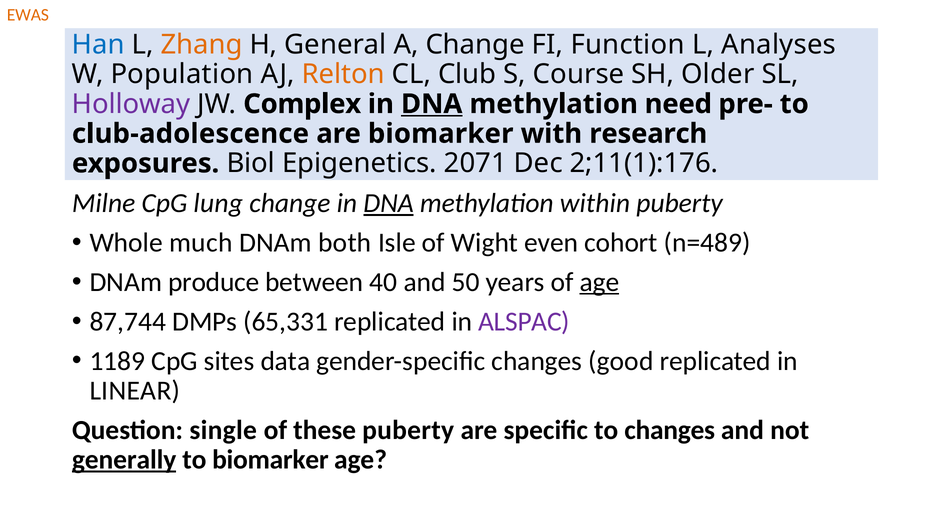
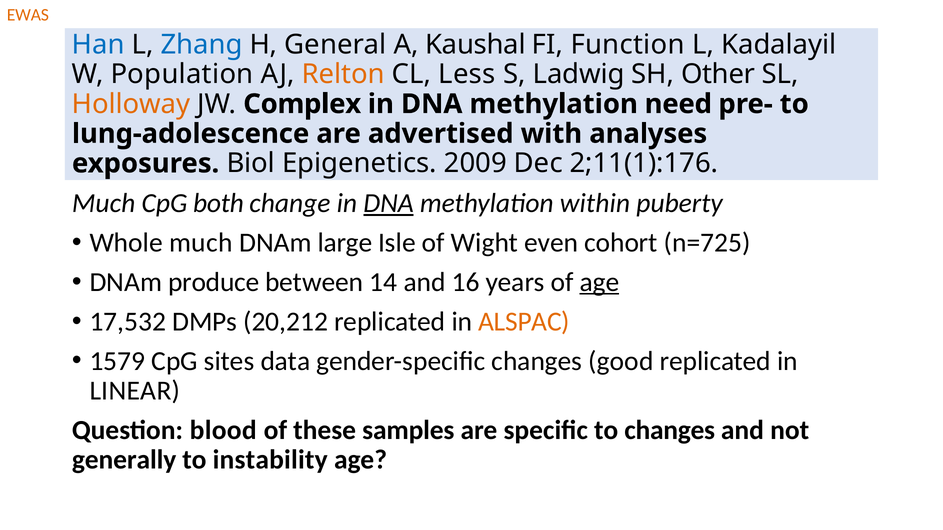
Zhang colour: orange -> blue
A Change: Change -> Kaushal
Analyses: Analyses -> Kadalayil
Club: Club -> Less
Course: Course -> Ladwig
Older: Older -> Other
Holloway colour: purple -> orange
DNA at (432, 104) underline: present -> none
club-adolescence: club-adolescence -> lung-adolescence
are biomarker: biomarker -> advertised
research: research -> analyses
2071: 2071 -> 2009
Milne at (104, 203): Milne -> Much
lung: lung -> both
both: both -> large
n=489: n=489 -> n=725
40: 40 -> 14
50: 50 -> 16
87,744: 87,744 -> 17,532
65,331: 65,331 -> 20,212
ALSPAC colour: purple -> orange
1189: 1189 -> 1579
single: single -> blood
these puberty: puberty -> samples
generally underline: present -> none
to biomarker: biomarker -> instability
